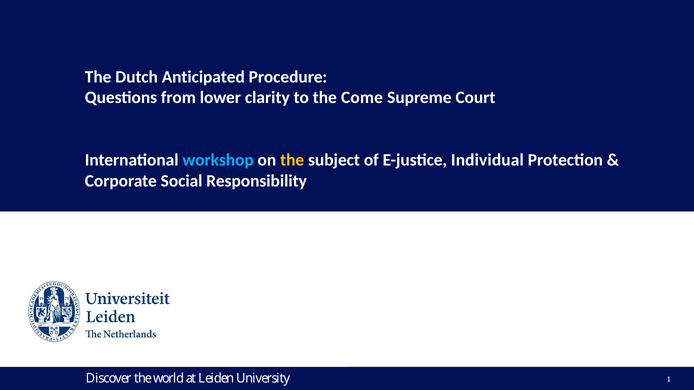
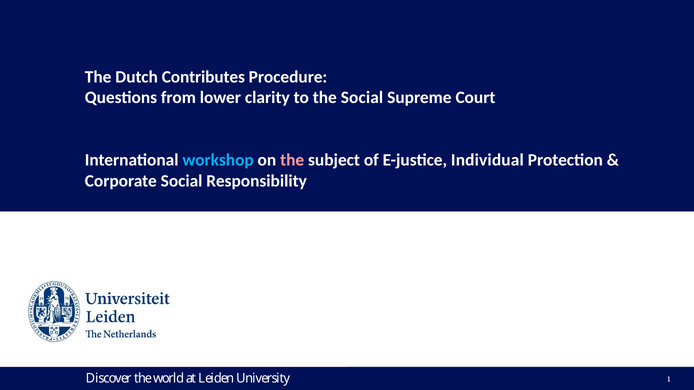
Anticipated: Anticipated -> Contributes
the Come: Come -> Social
the at (292, 160) colour: yellow -> pink
